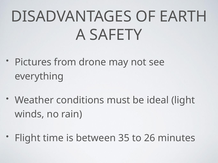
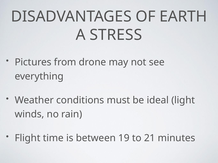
SAFETY: SAFETY -> STRESS
35: 35 -> 19
26: 26 -> 21
